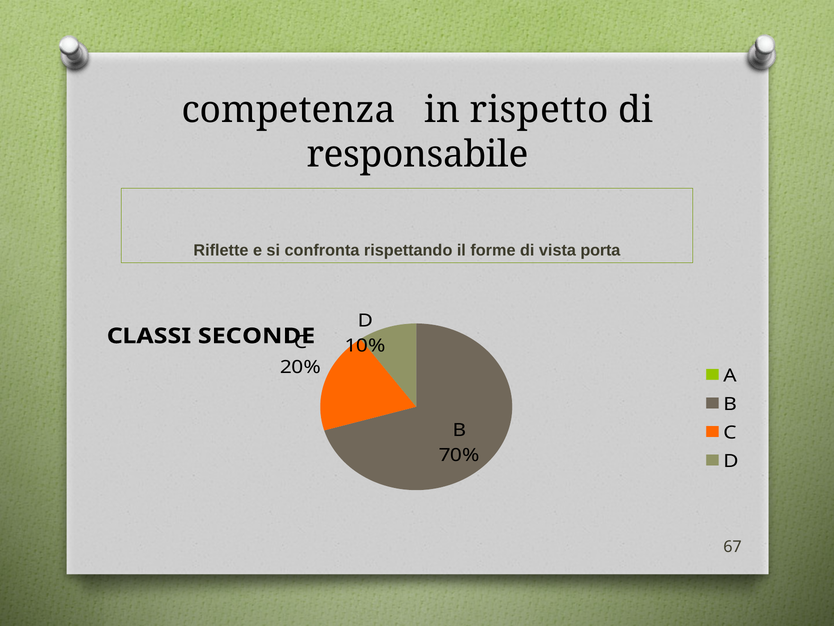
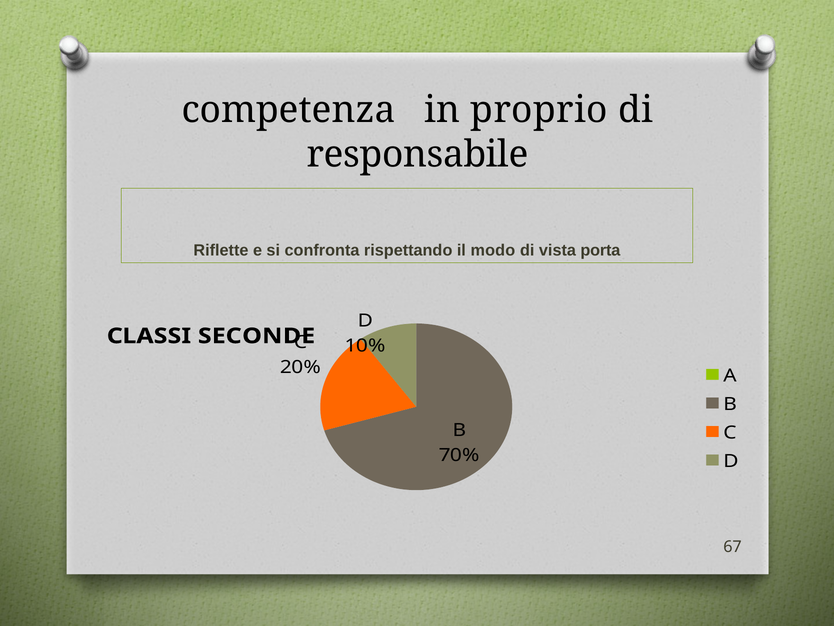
rispetto: rispetto -> proprio
forme: forme -> modo
